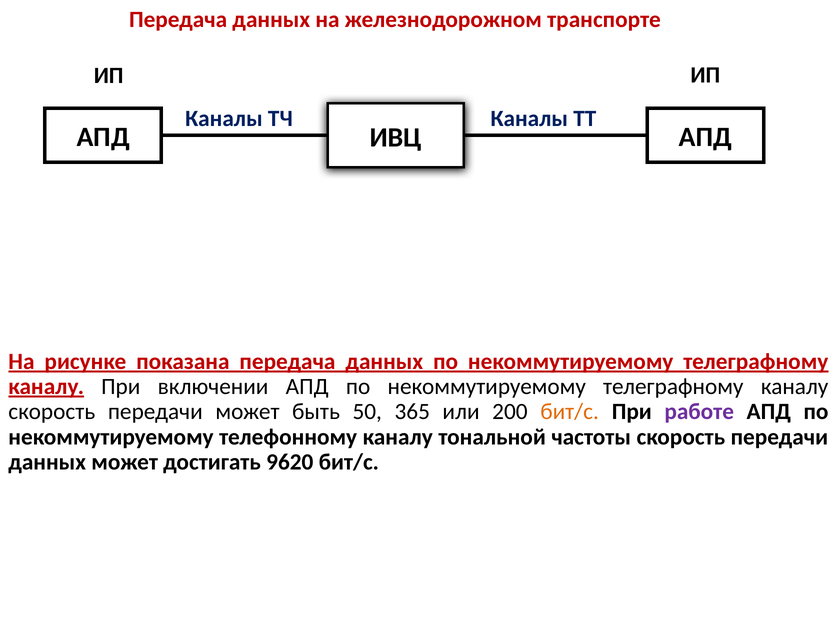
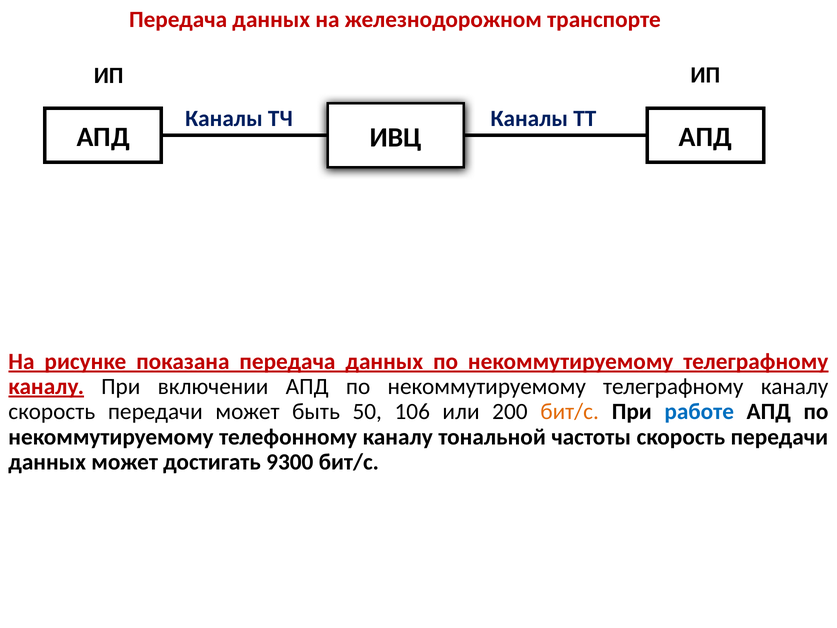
365: 365 -> 106
работе colour: purple -> blue
9620: 9620 -> 9300
